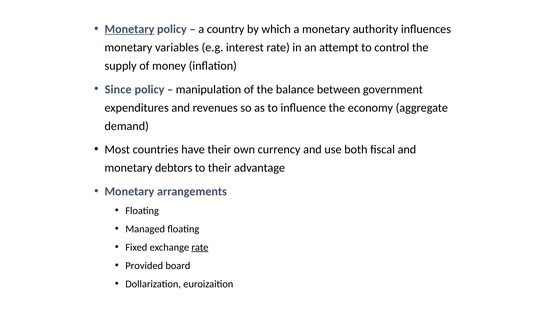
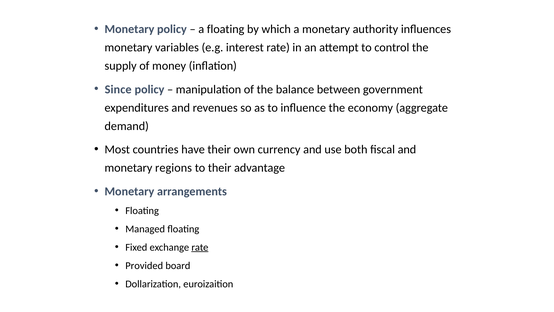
Monetary at (129, 29) underline: present -> none
a country: country -> floating
debtors: debtors -> regions
